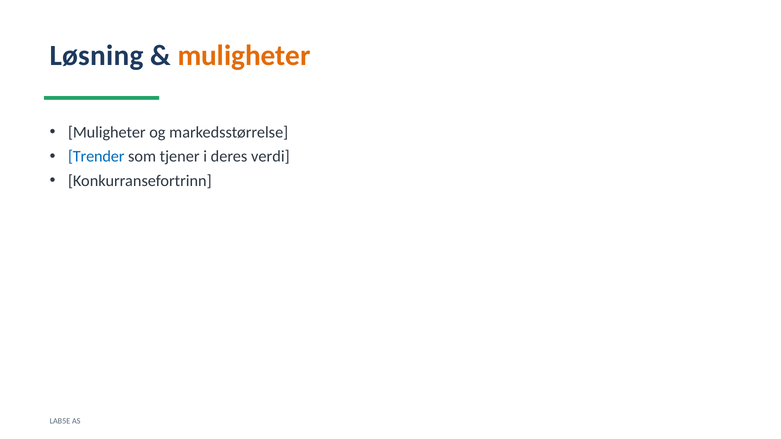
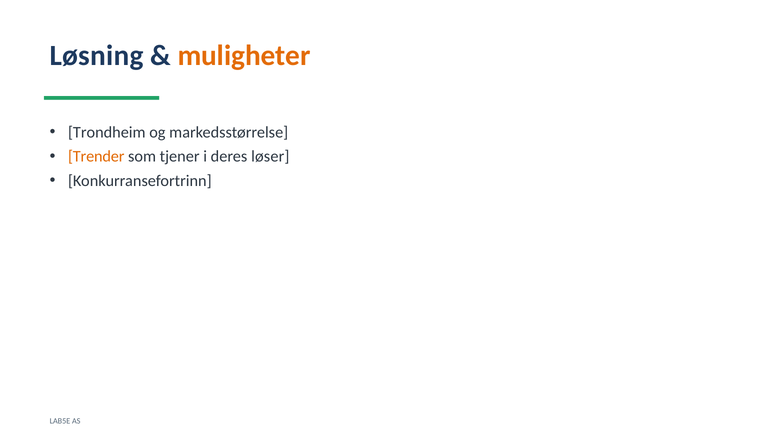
Muligheter at (107, 132): Muligheter -> Trondheim
Trender colour: blue -> orange
verdi: verdi -> løser
